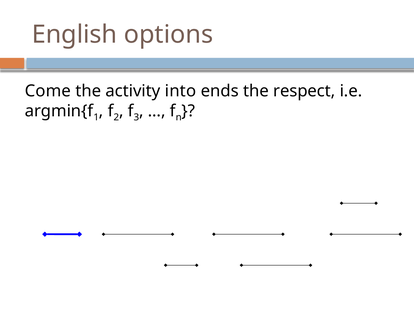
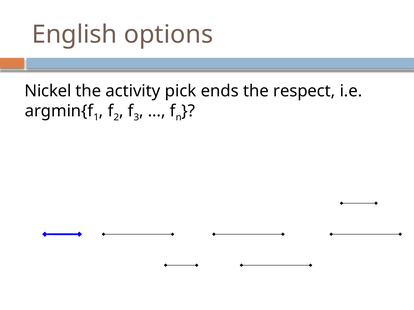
Come: Come -> Nickel
into: into -> pick
